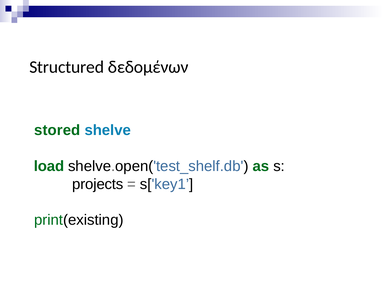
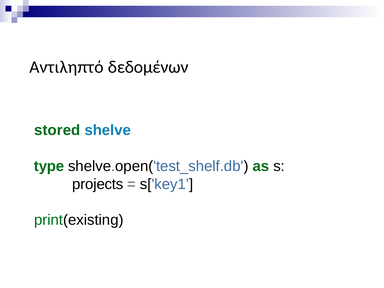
Structured: Structured -> Αντιληπτό
load: load -> type
